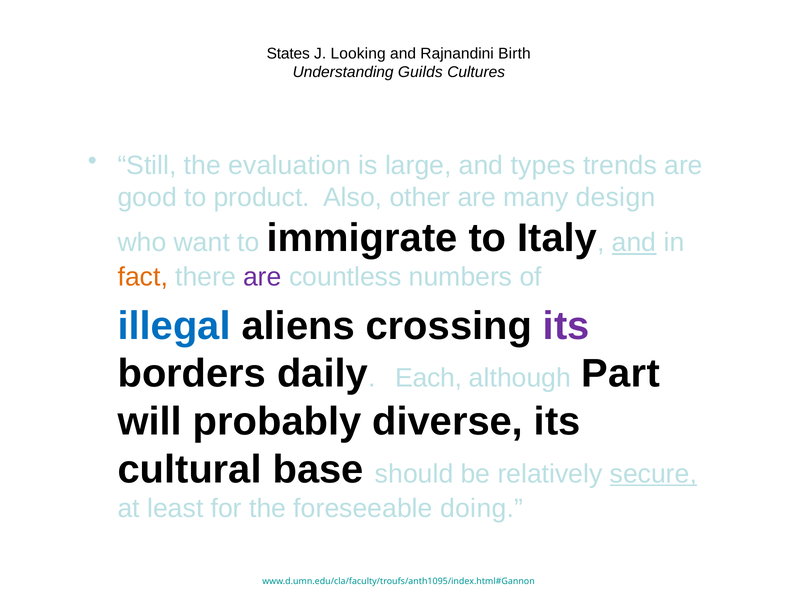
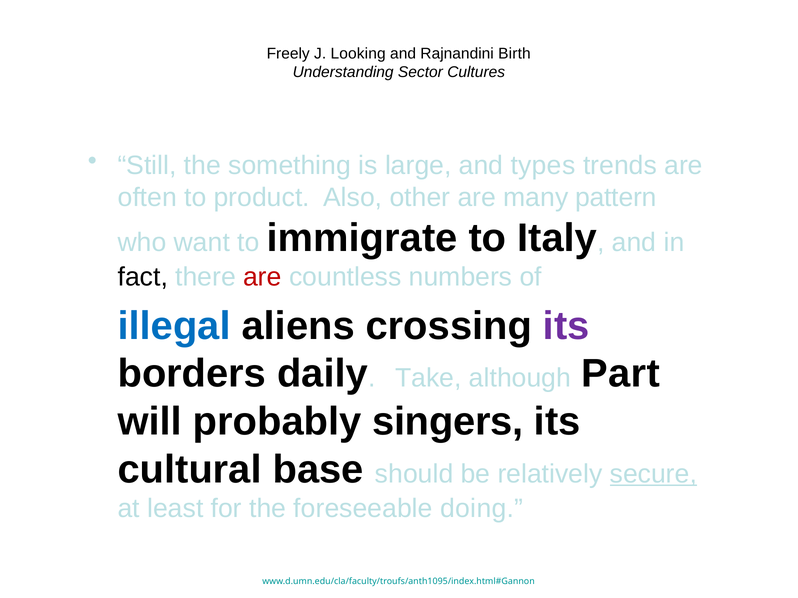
States: States -> Freely
Guilds: Guilds -> Sector
evaluation: evaluation -> something
good: good -> often
design: design -> pattern
and at (634, 243) underline: present -> none
fact colour: orange -> black
are at (262, 277) colour: purple -> red
Each: Each -> Take
diverse: diverse -> singers
